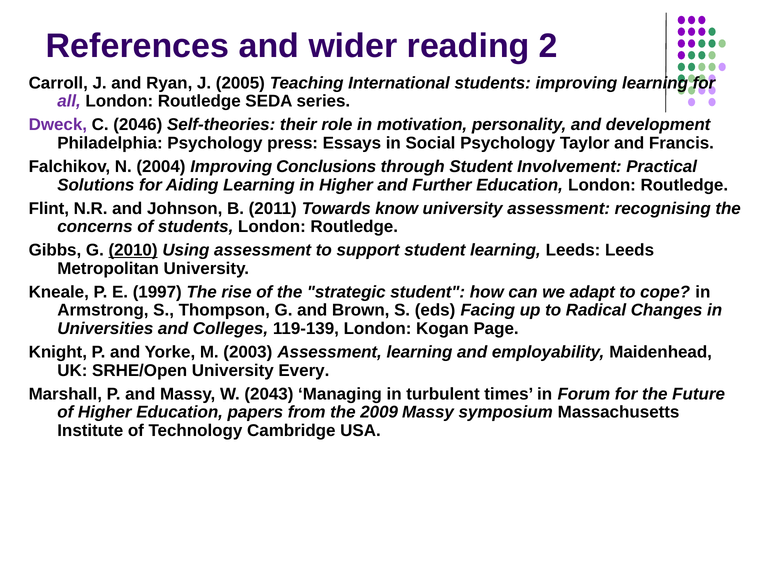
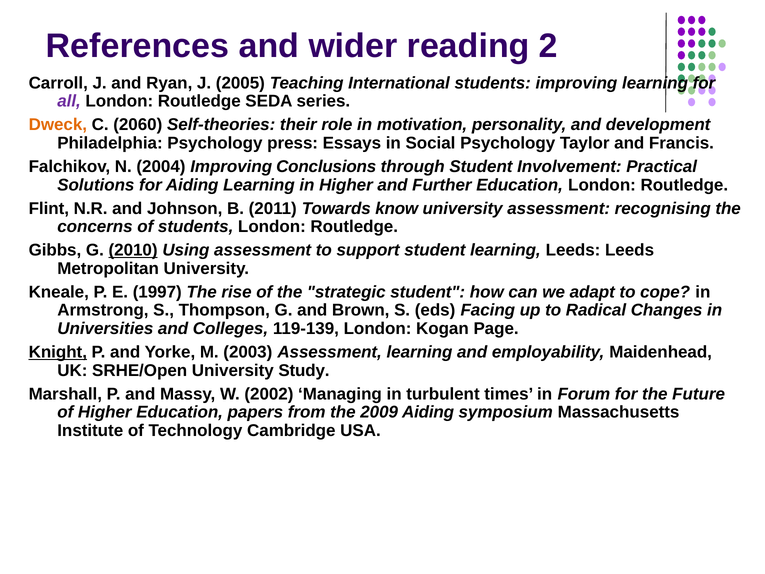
Dweck colour: purple -> orange
2046: 2046 -> 2060
Knight underline: none -> present
Every: Every -> Study
2043: 2043 -> 2002
2009 Massy: Massy -> Aiding
